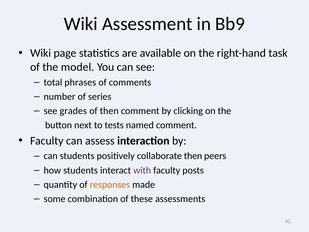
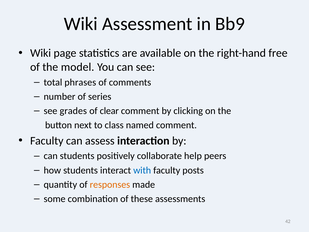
task: task -> free
of then: then -> clear
tests: tests -> class
collaborate then: then -> help
with colour: purple -> blue
